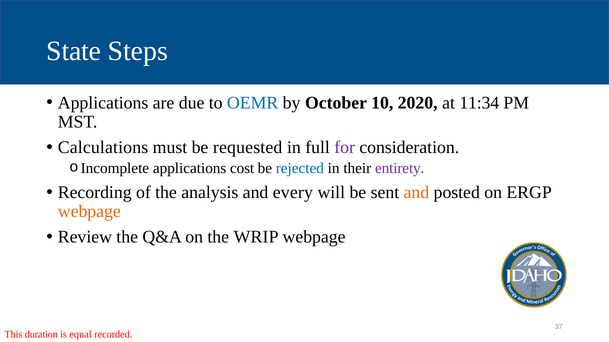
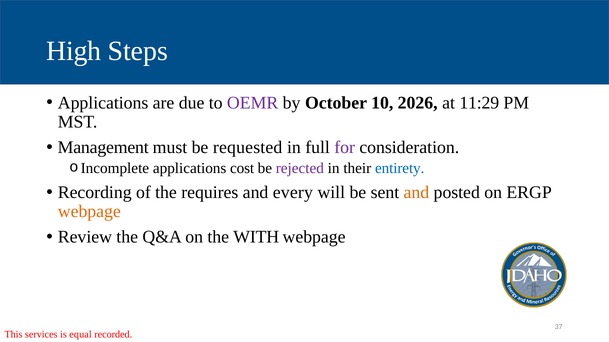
State: State -> High
OEMR colour: blue -> purple
2020: 2020 -> 2026
11:34: 11:34 -> 11:29
Calculations: Calculations -> Management
rejected colour: blue -> purple
entirety colour: purple -> blue
analysis: analysis -> requires
WRIP: WRIP -> WITH
duration: duration -> services
